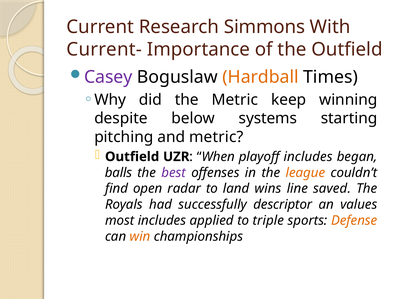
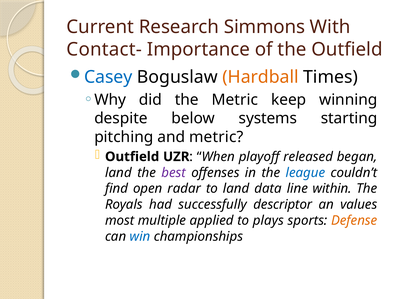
Current-: Current- -> Contact-
Casey colour: purple -> blue
playoff includes: includes -> released
balls at (118, 172): balls -> land
league colour: orange -> blue
wins: wins -> data
saved: saved -> within
most includes: includes -> multiple
triple: triple -> plays
win colour: orange -> blue
